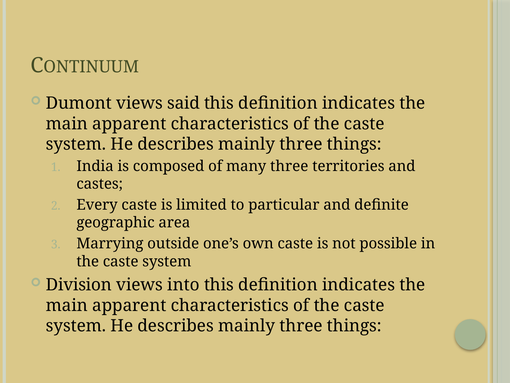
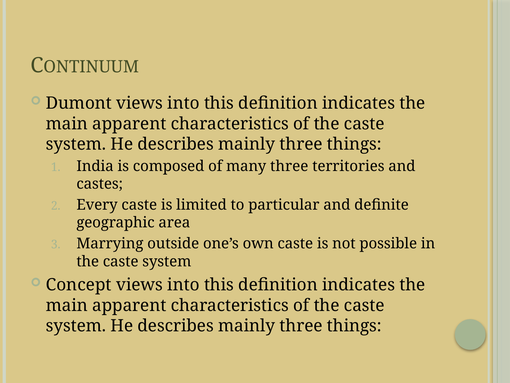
Dumont views said: said -> into
Division: Division -> Concept
